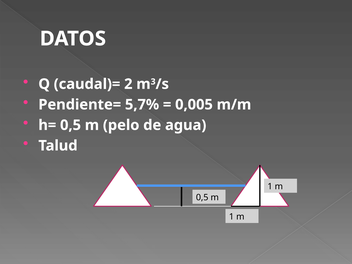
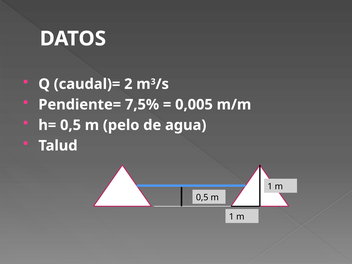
5,7%: 5,7% -> 7,5%
